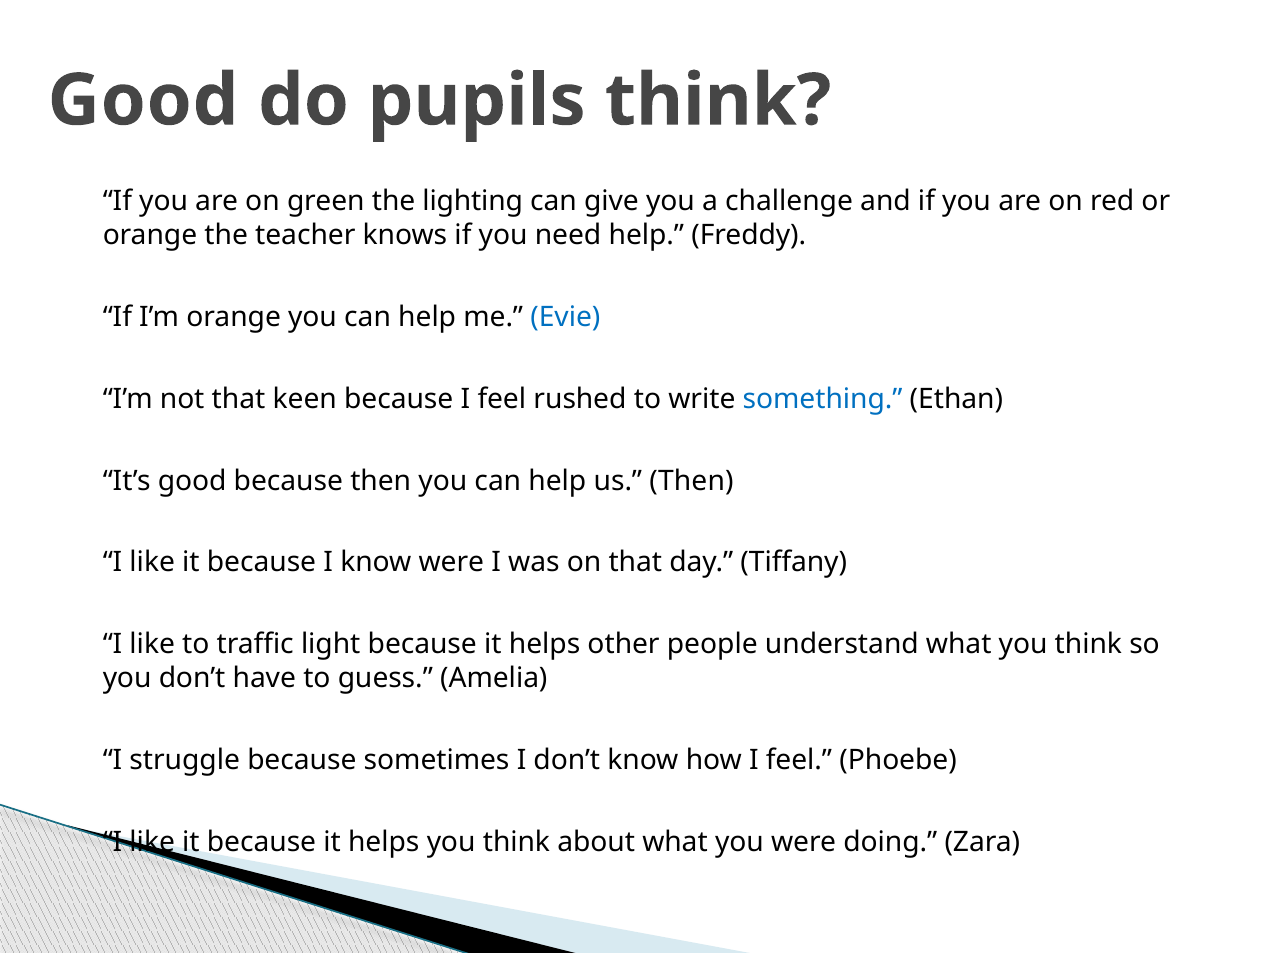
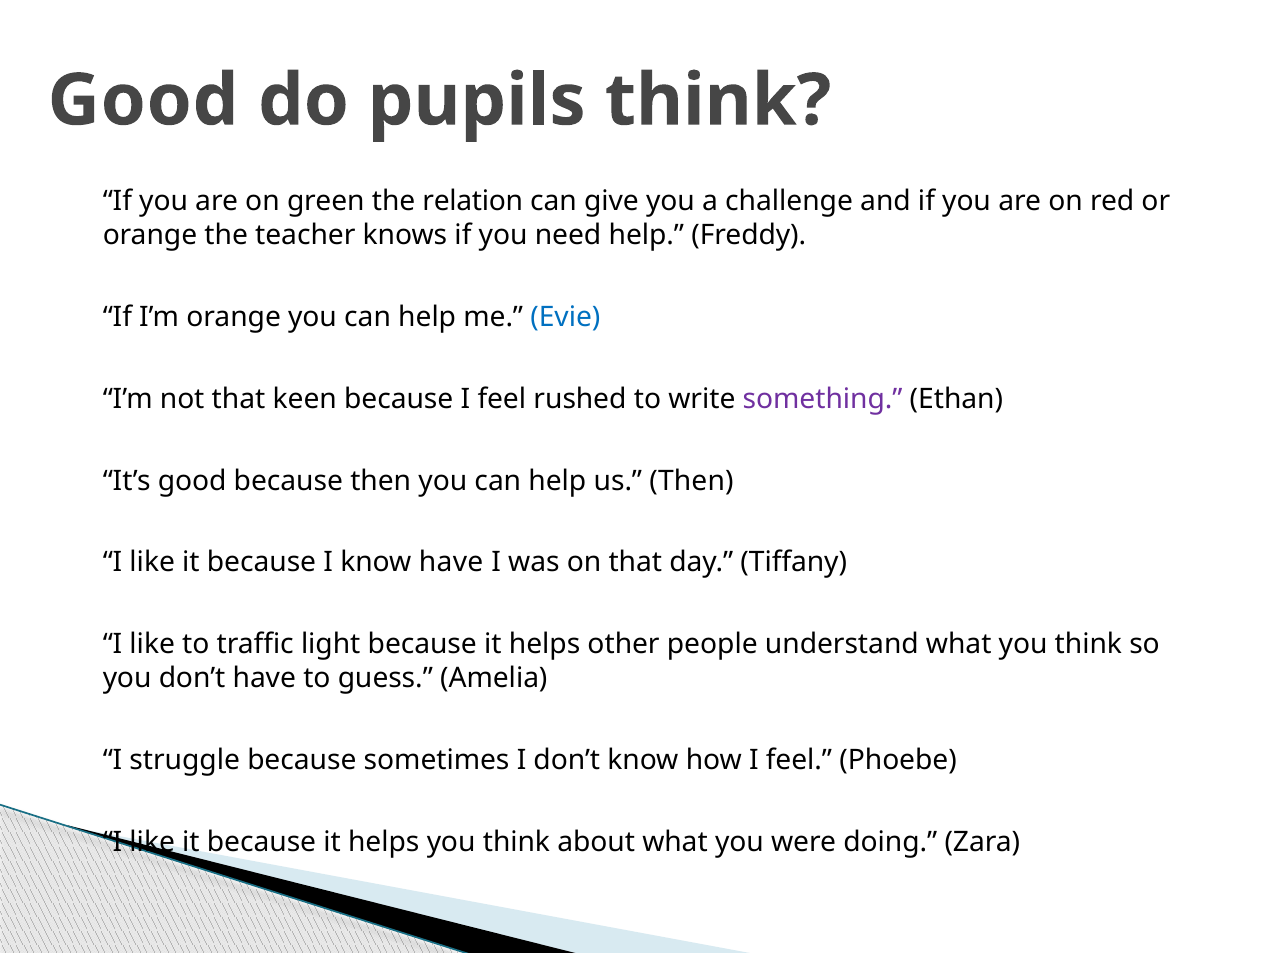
lighting: lighting -> relation
something colour: blue -> purple
know were: were -> have
